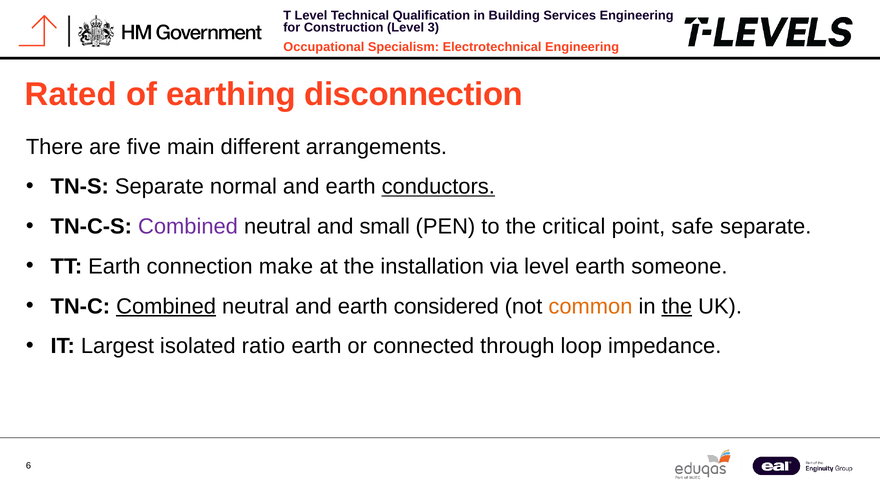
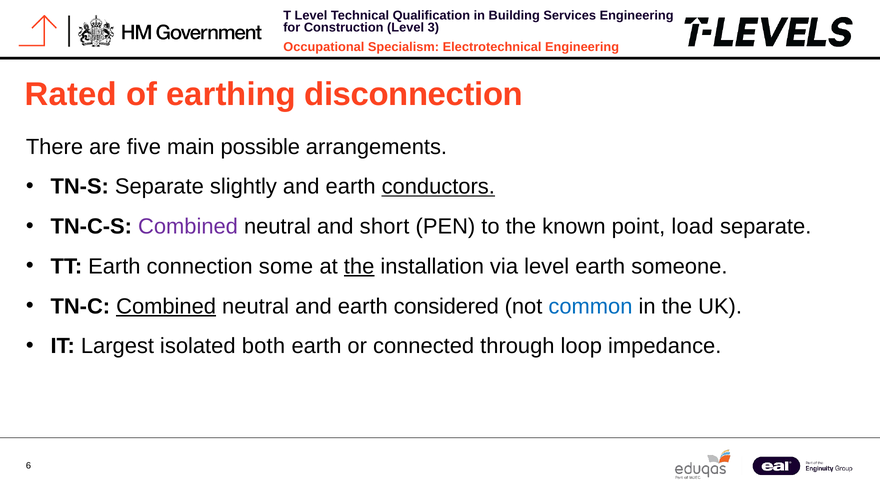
different: different -> possible
normal: normal -> slightly
small: small -> short
critical: critical -> known
safe: safe -> load
make: make -> some
the at (359, 266) underline: none -> present
common colour: orange -> blue
the at (677, 306) underline: present -> none
ratio: ratio -> both
